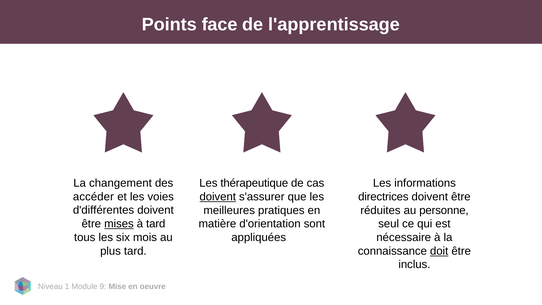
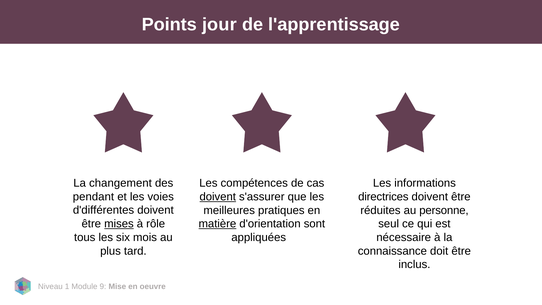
face: face -> jour
thérapeutique: thérapeutique -> compétences
accéder: accéder -> pendant
à tard: tard -> rôle
matière underline: none -> present
doit underline: present -> none
